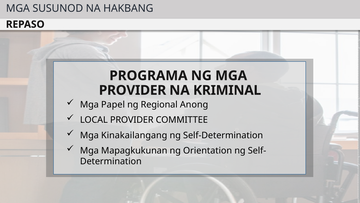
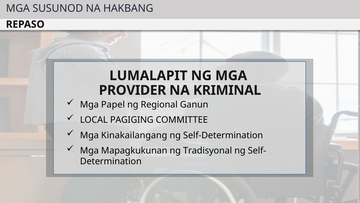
PROGRAMA: PROGRAMA -> LUMALAPIT
Anong: Anong -> Ganun
LOCAL PROVIDER: PROVIDER -> PAGIGING
Orientation: Orientation -> Tradisyonal
